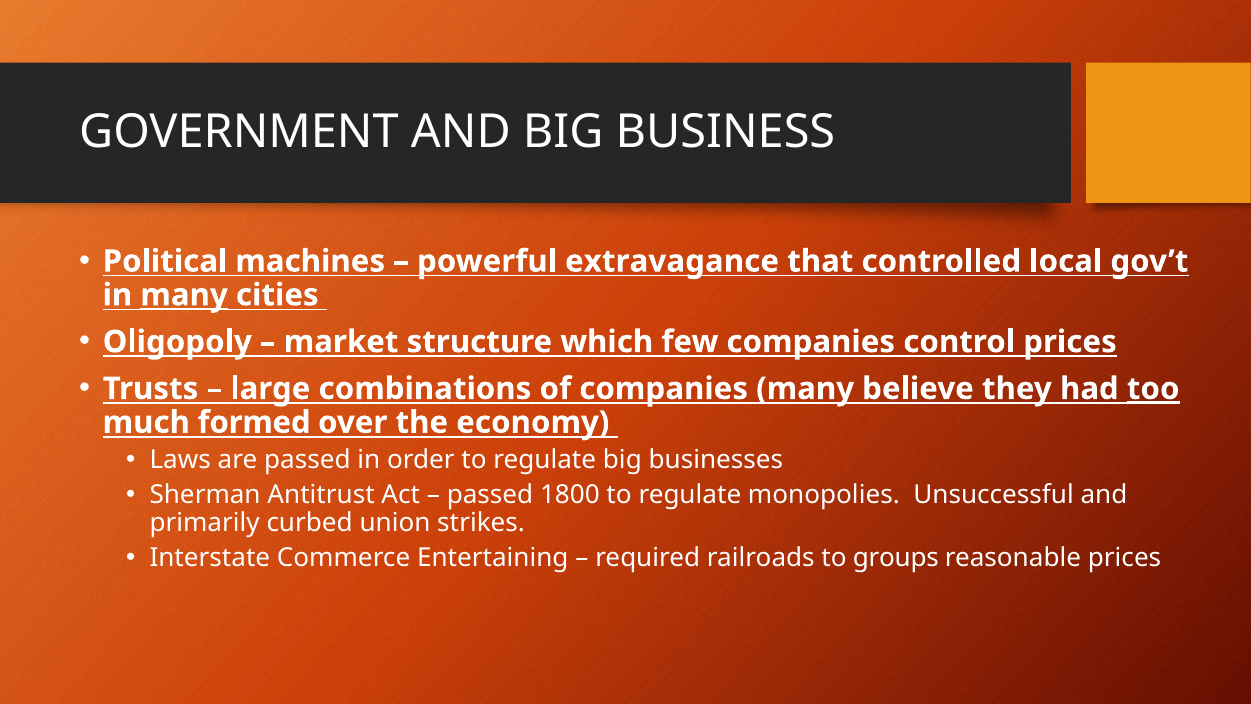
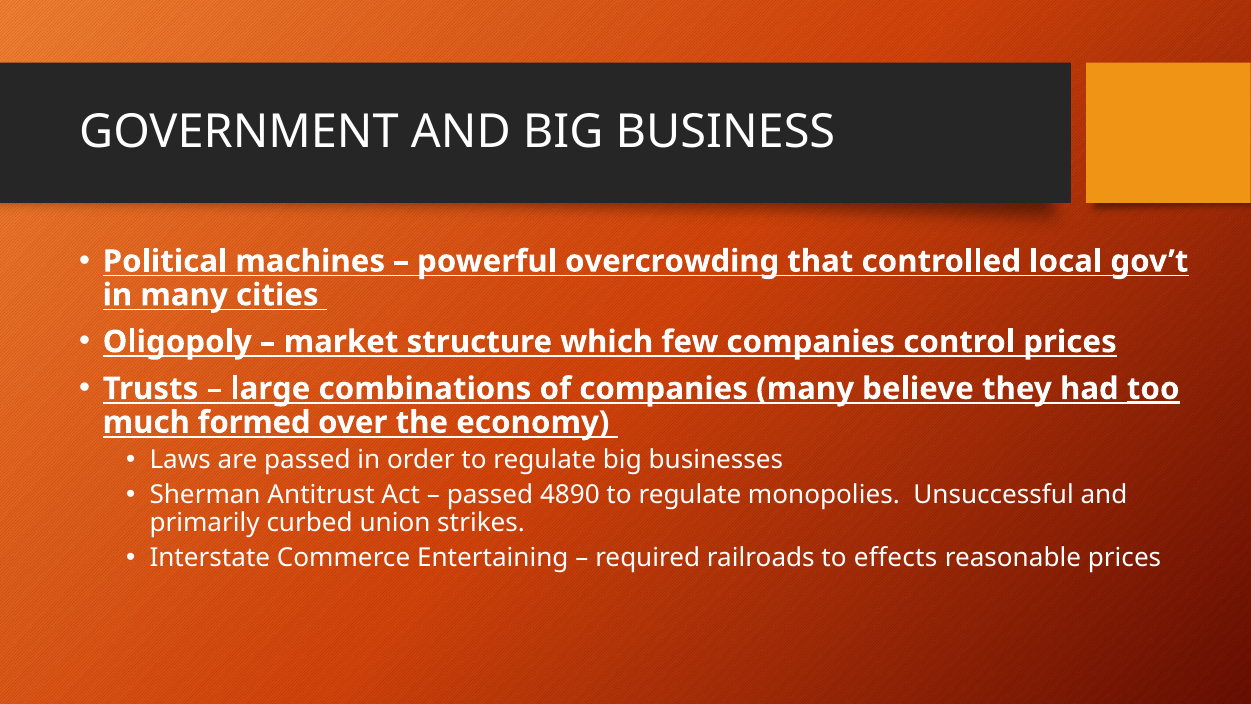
extravagance: extravagance -> overcrowding
many at (184, 295) underline: present -> none
1800: 1800 -> 4890
groups: groups -> effects
